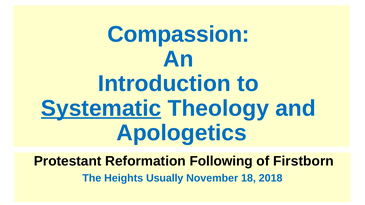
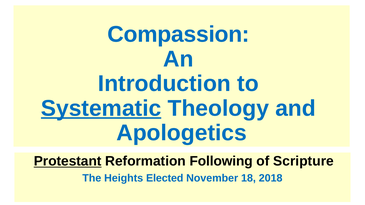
Protestant underline: none -> present
Firstborn: Firstborn -> Scripture
Usually: Usually -> Elected
